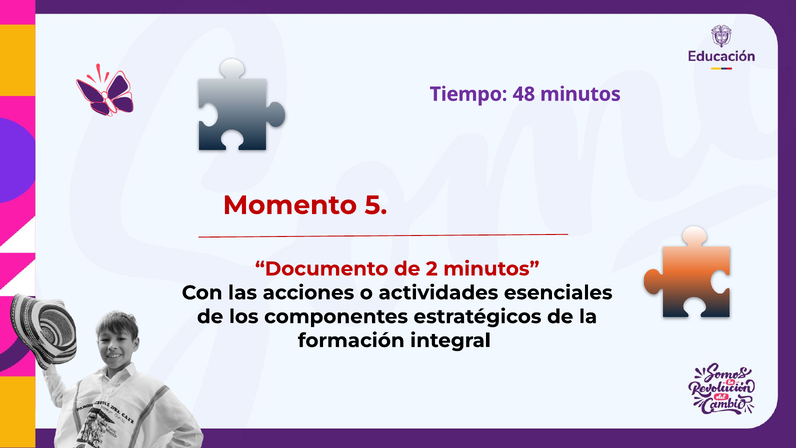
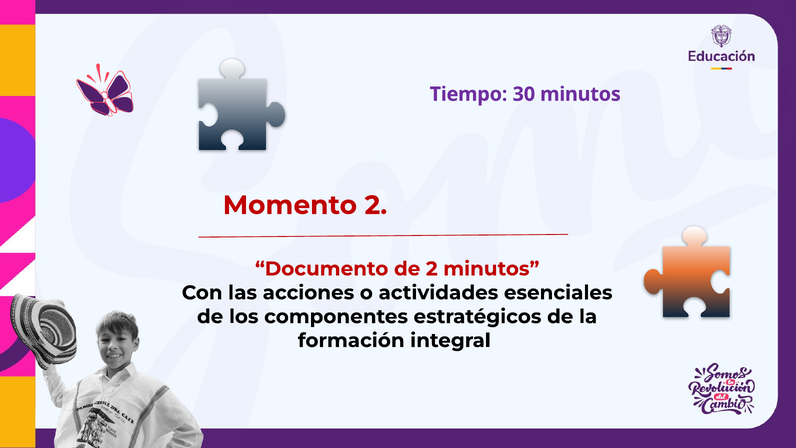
48: 48 -> 30
Momento 5: 5 -> 2
